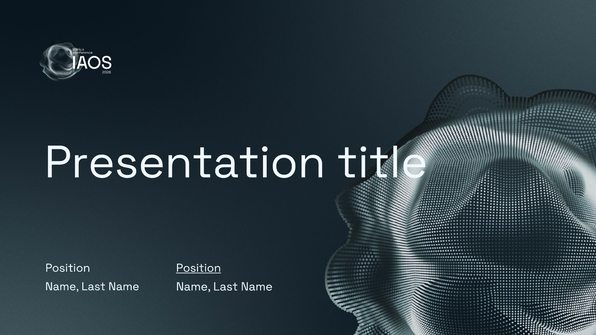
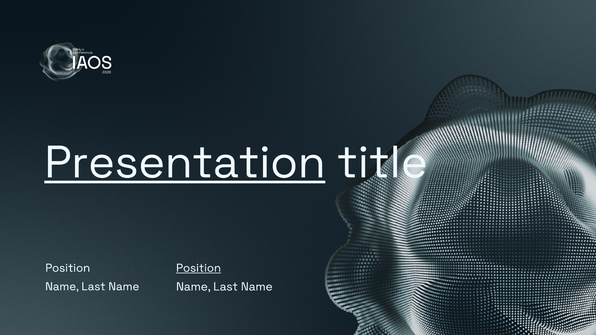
Presentation underline: none -> present
